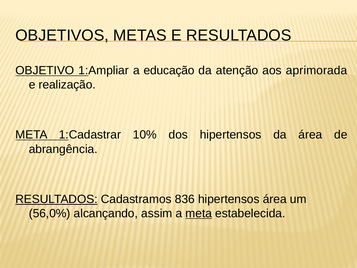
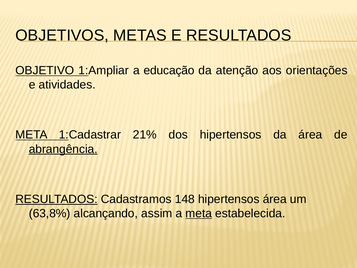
aprimorada: aprimorada -> orientações
realização: realização -> atividades
10%: 10% -> 21%
abrangência underline: none -> present
836: 836 -> 148
56,0%: 56,0% -> 63,8%
